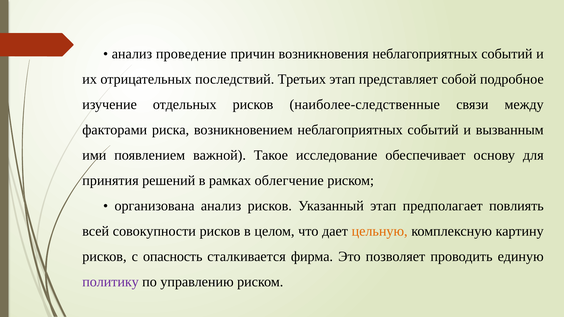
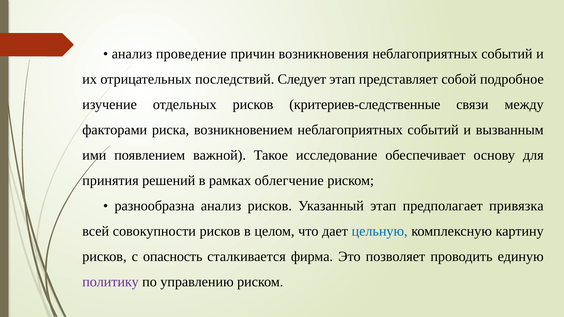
Третьих: Третьих -> Следует
наиболее-следственные: наиболее-следственные -> критериев-следственные
организована: организована -> разнообразна
повлиять: повлиять -> привязка
цельную colour: orange -> blue
